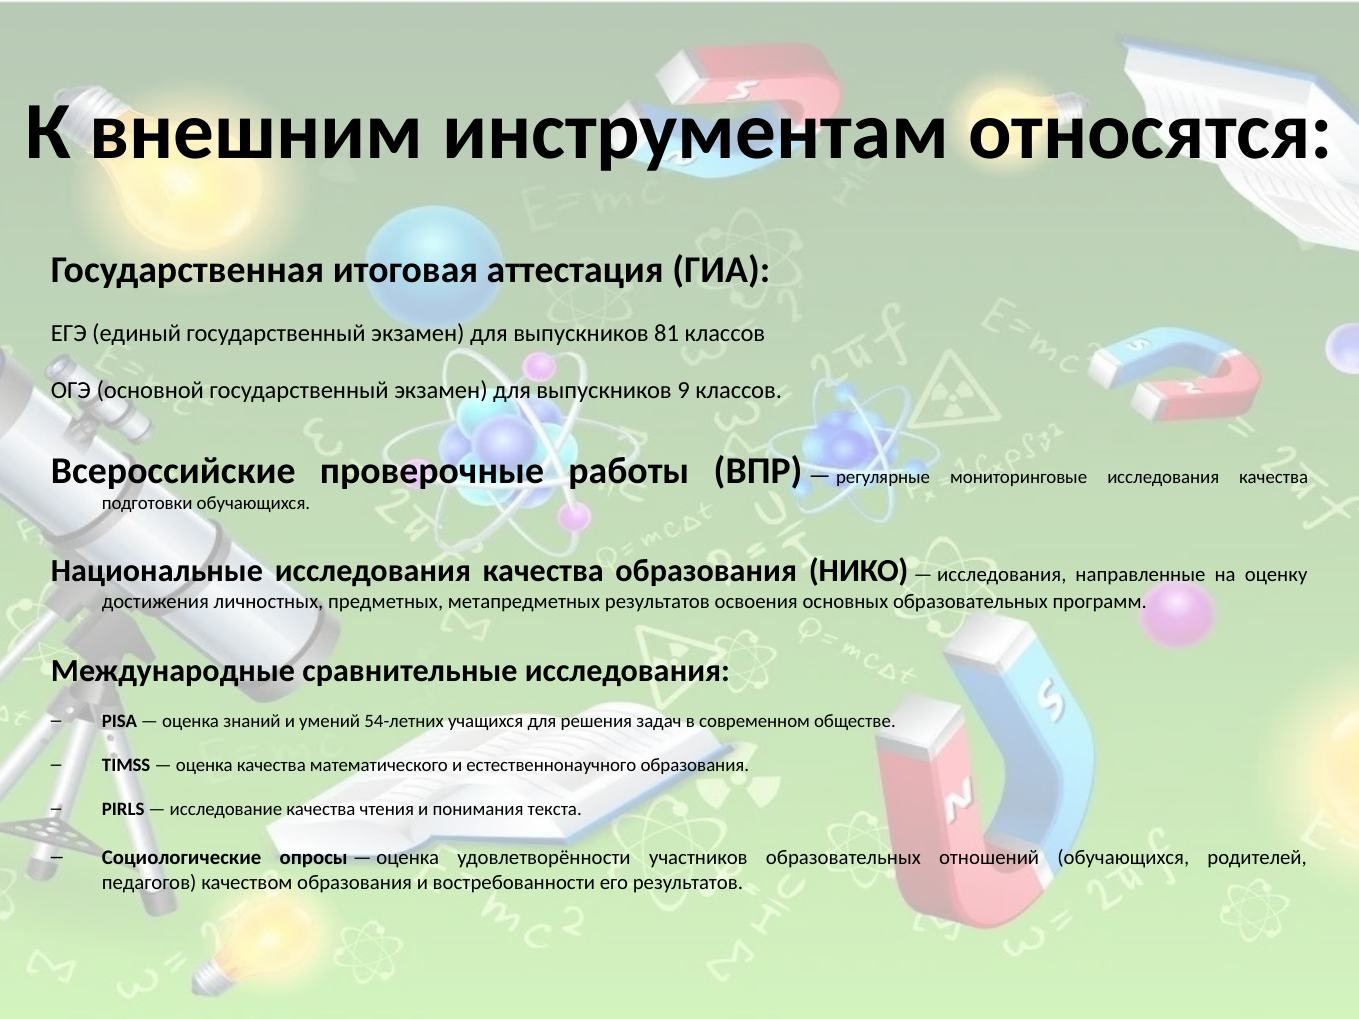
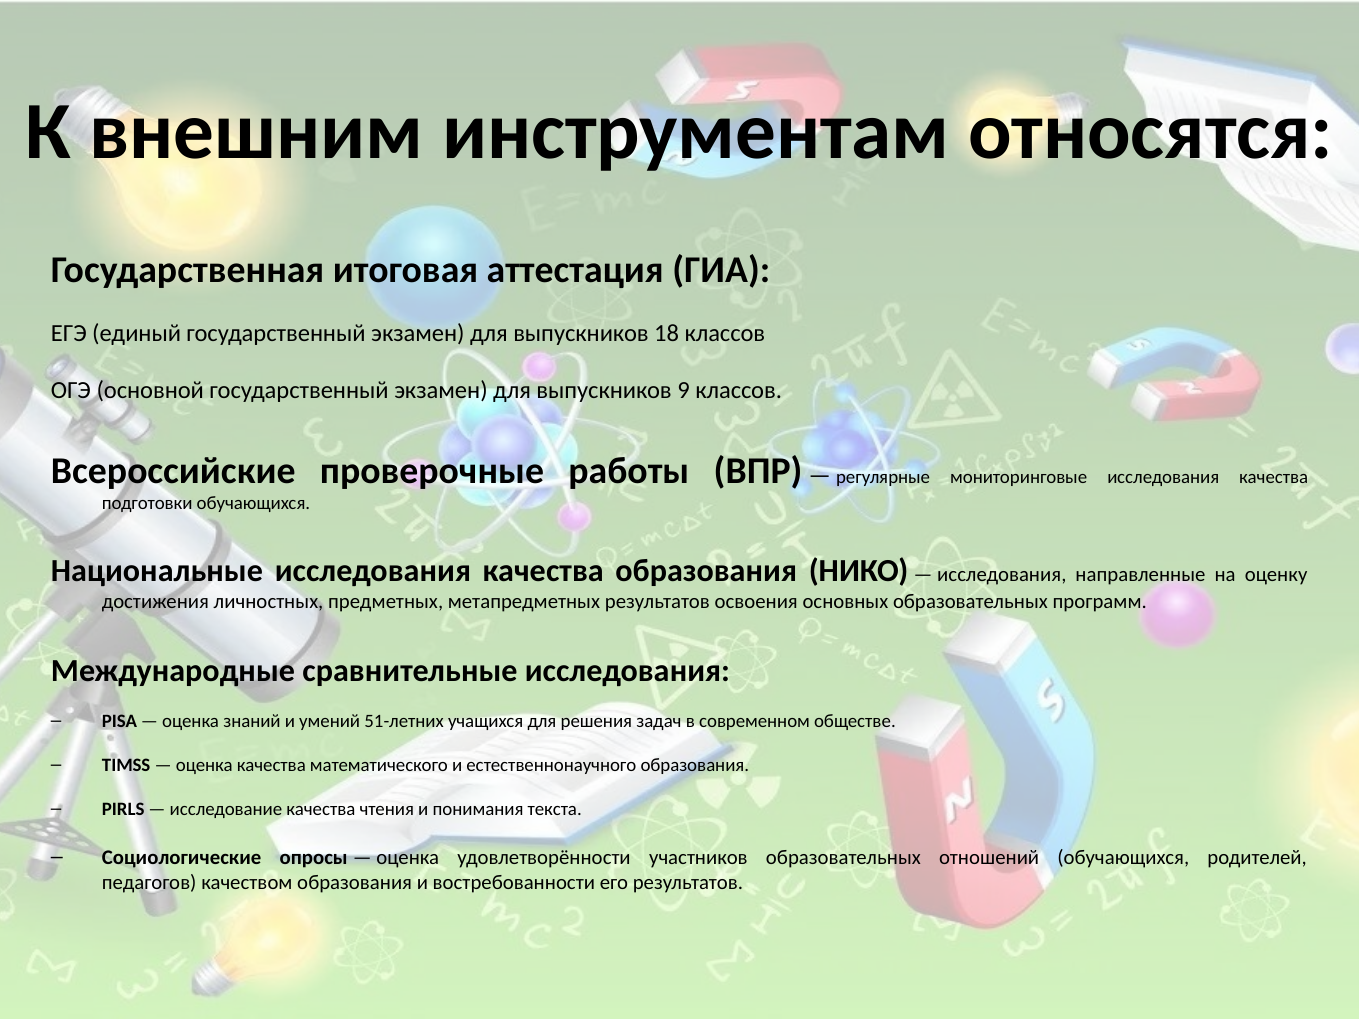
81: 81 -> 18
54-летних: 54-летних -> 51-летних
